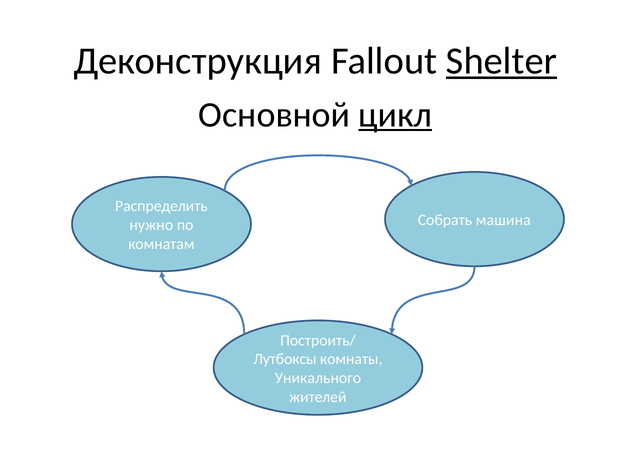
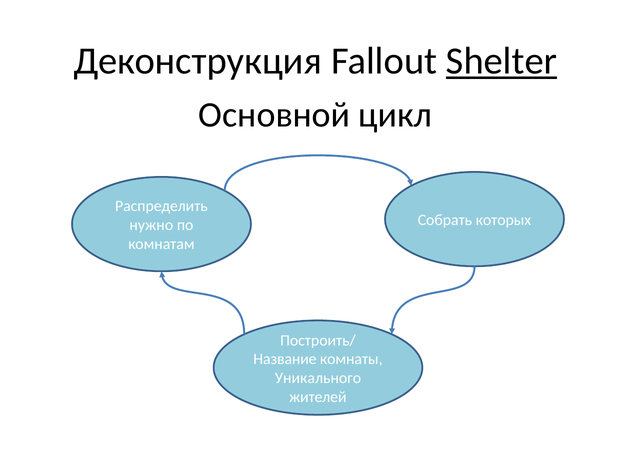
цикл underline: present -> none
машина: машина -> которых
Лутбоксы: Лутбоксы -> Название
